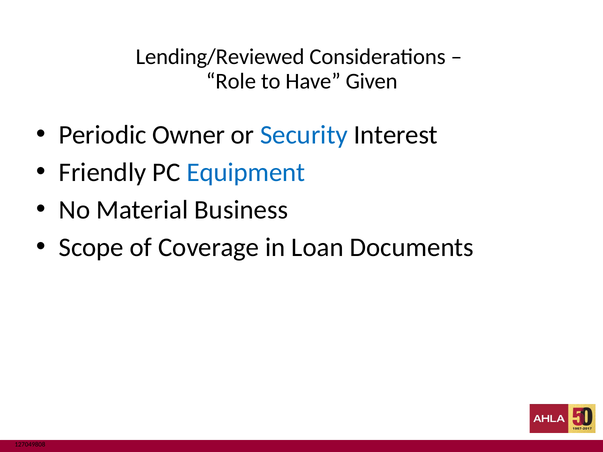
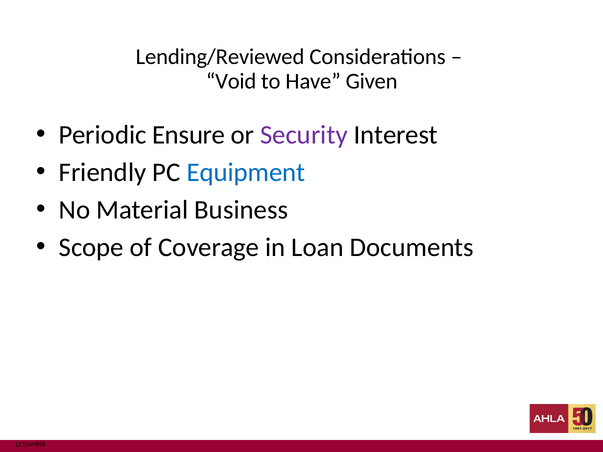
Role: Role -> Void
Owner: Owner -> Ensure
Security colour: blue -> purple
